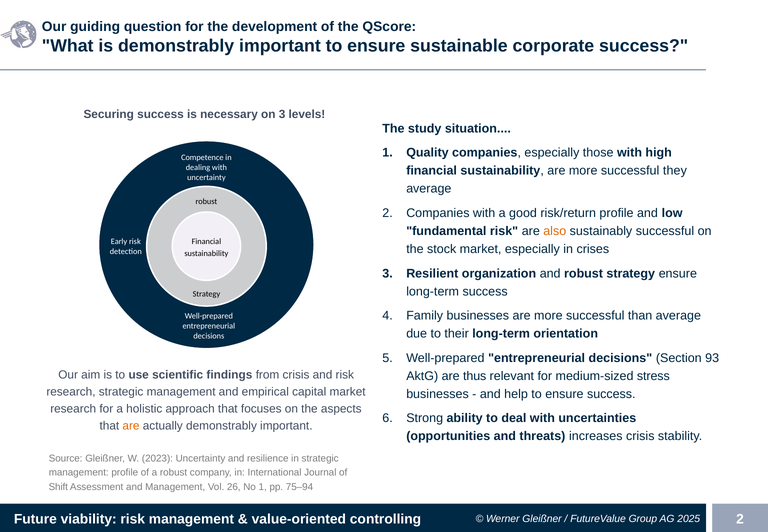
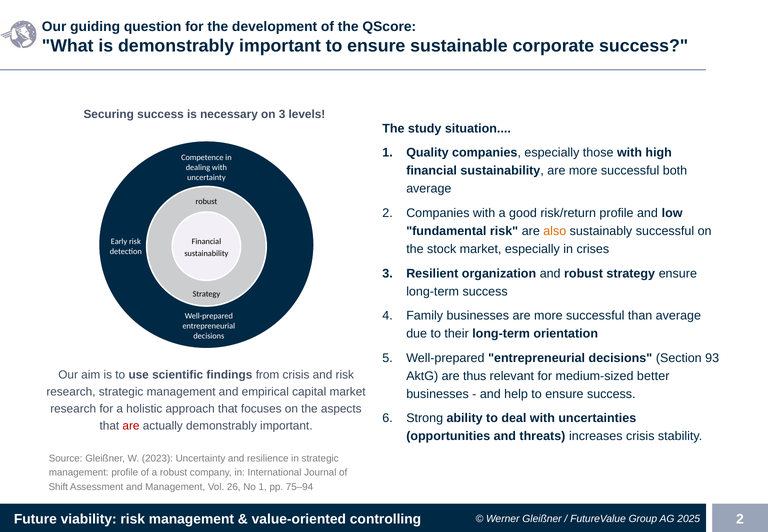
they: they -> both
stress: stress -> better
are at (131, 426) colour: orange -> red
